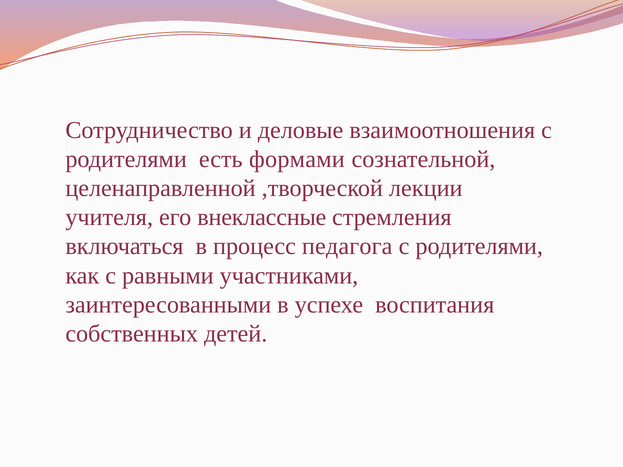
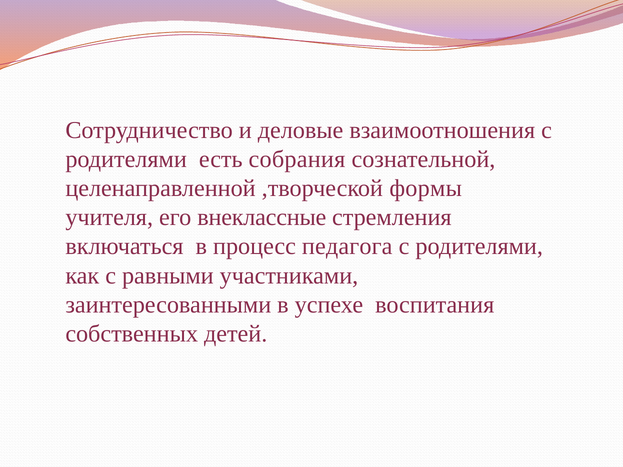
формами: формами -> собрания
лекции: лекции -> формы
